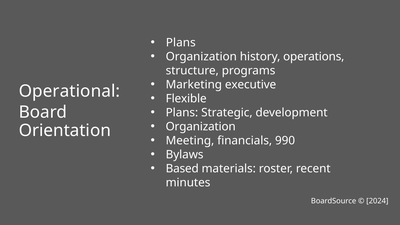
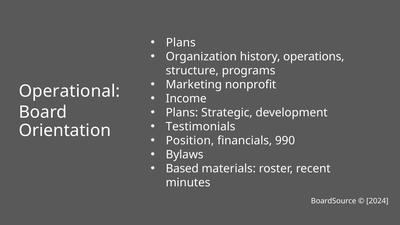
executive: executive -> nonprofit
Flexible: Flexible -> Income
Organization at (201, 127): Organization -> Testimonials
Meeting: Meeting -> Position
